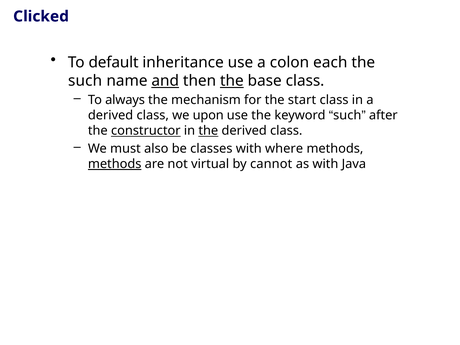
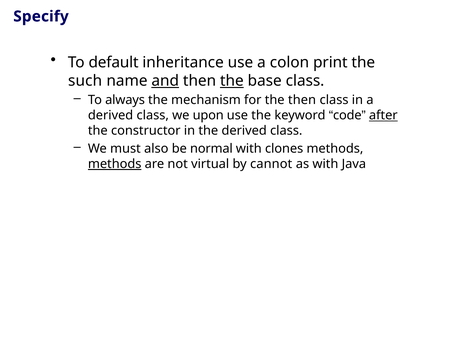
Clicked: Clicked -> Specify
each: each -> print
the start: start -> then
such at (347, 115): such -> code
after underline: none -> present
constructor underline: present -> none
the at (208, 131) underline: present -> none
classes: classes -> normal
where: where -> clones
